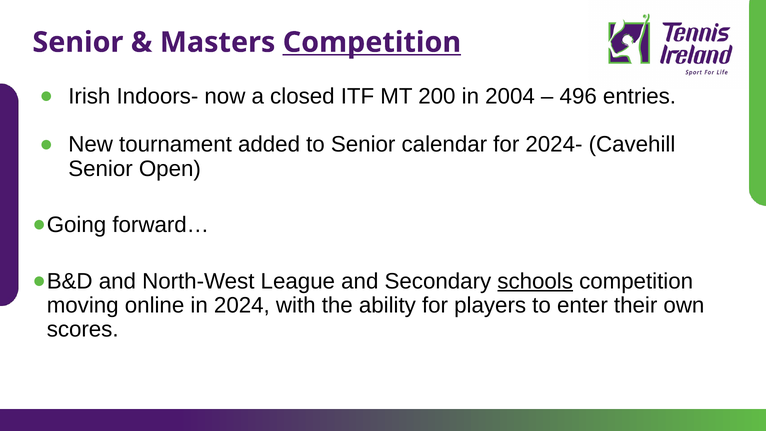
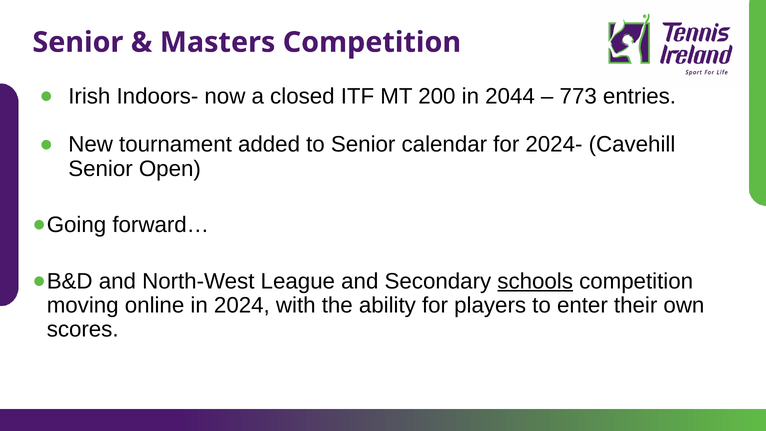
Competition at (372, 42) underline: present -> none
2004: 2004 -> 2044
496: 496 -> 773
